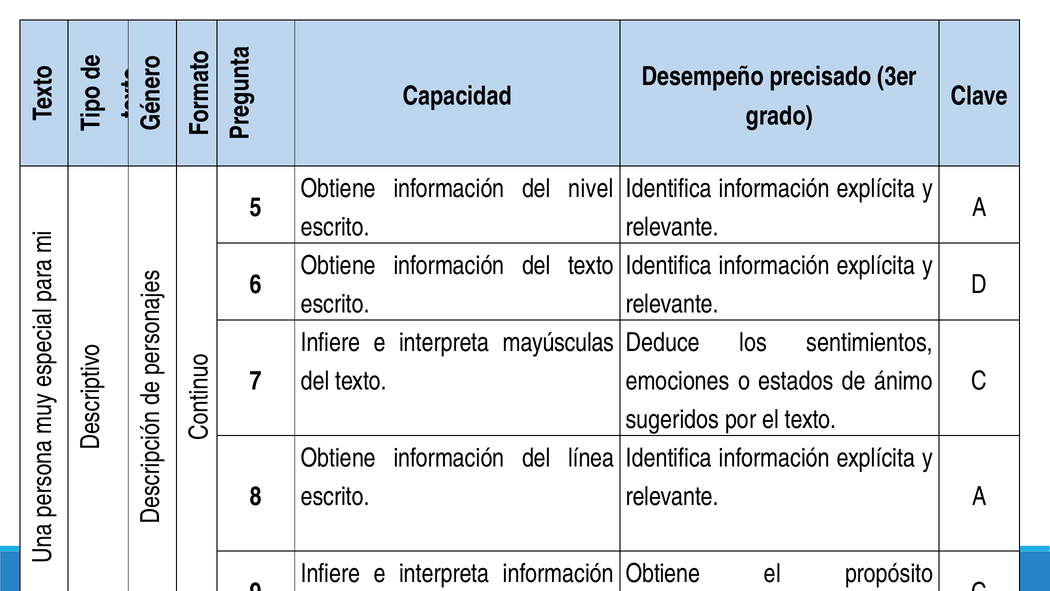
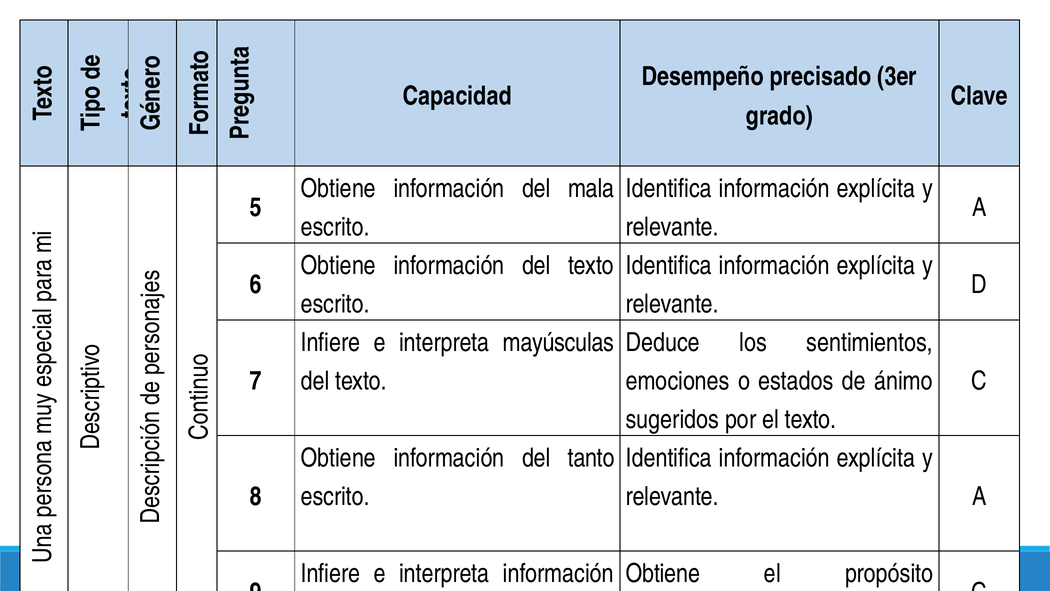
nivel: nivel -> mala
línea: línea -> tanto
